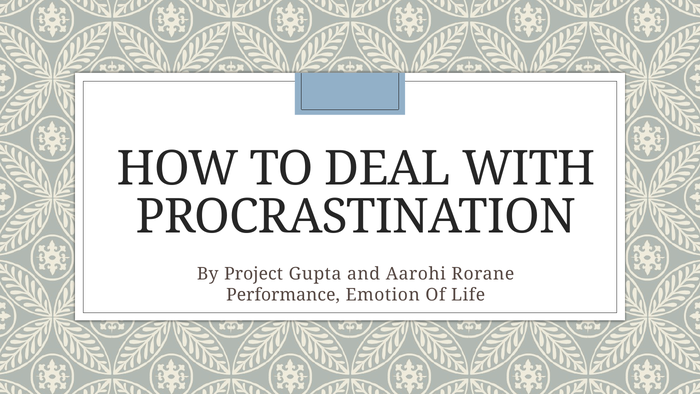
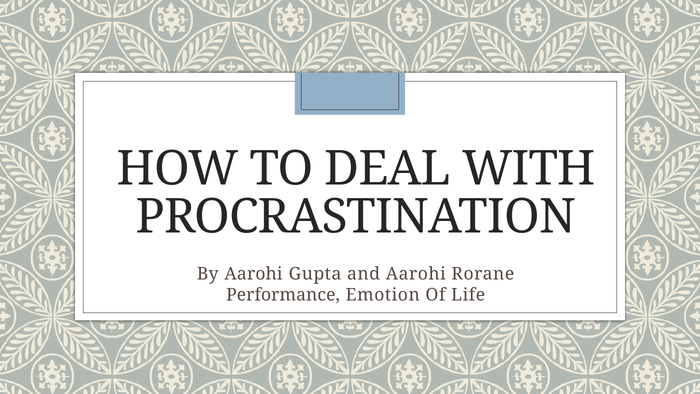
By Project: Project -> Aarohi
